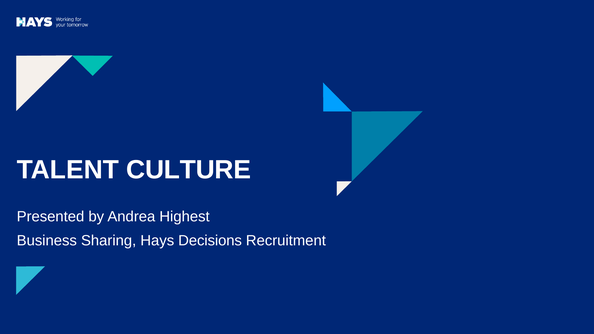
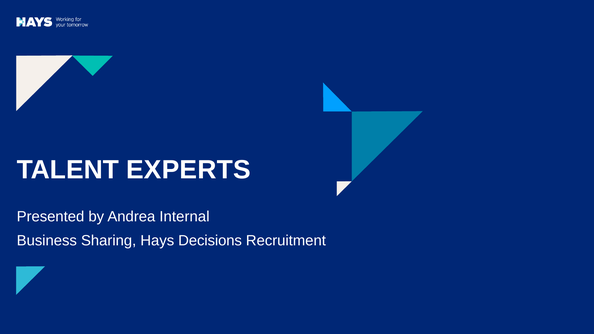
CULTURE: CULTURE -> EXPERTS
Highest: Highest -> Internal
